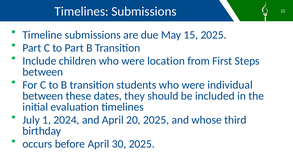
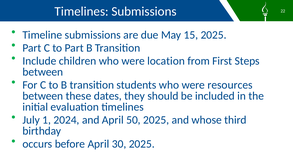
individual: individual -> resources
20: 20 -> 50
